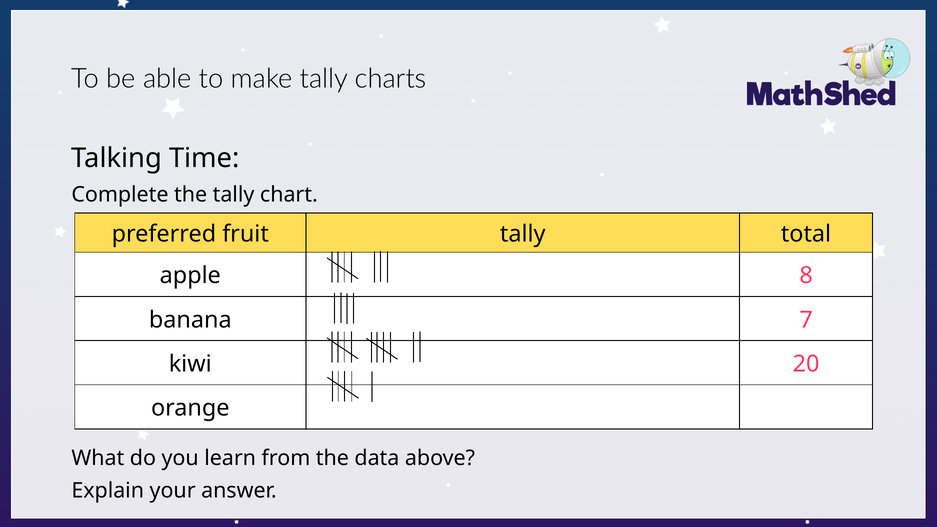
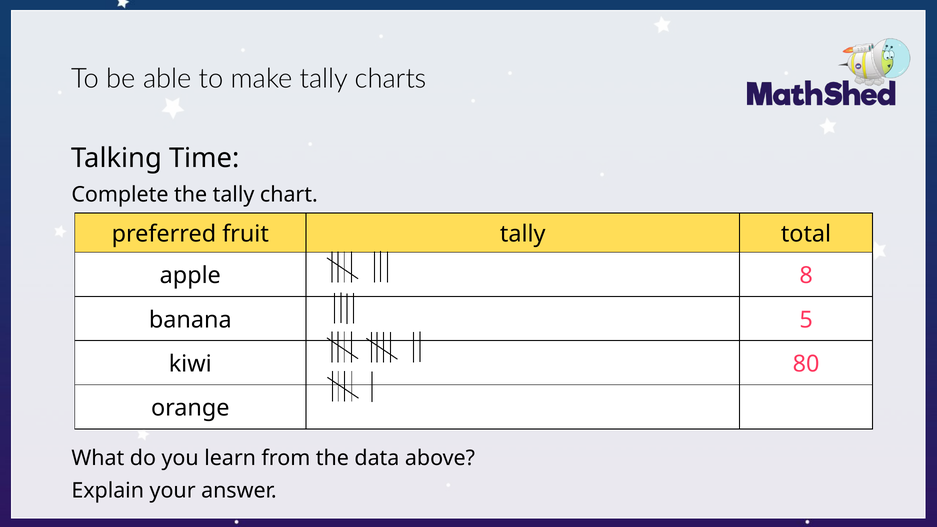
7: 7 -> 5
20: 20 -> 80
